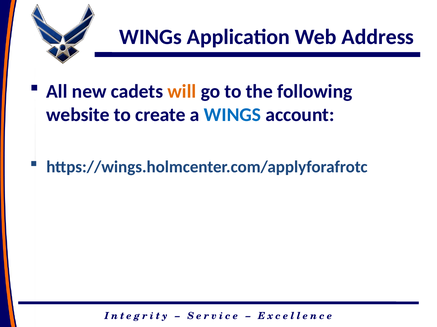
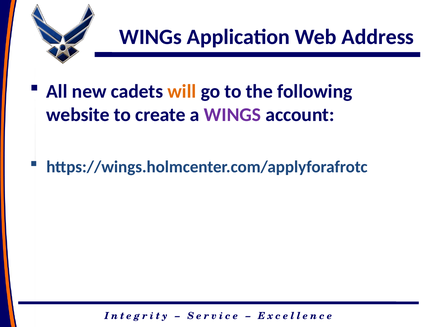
WINGS at (232, 115) colour: blue -> purple
